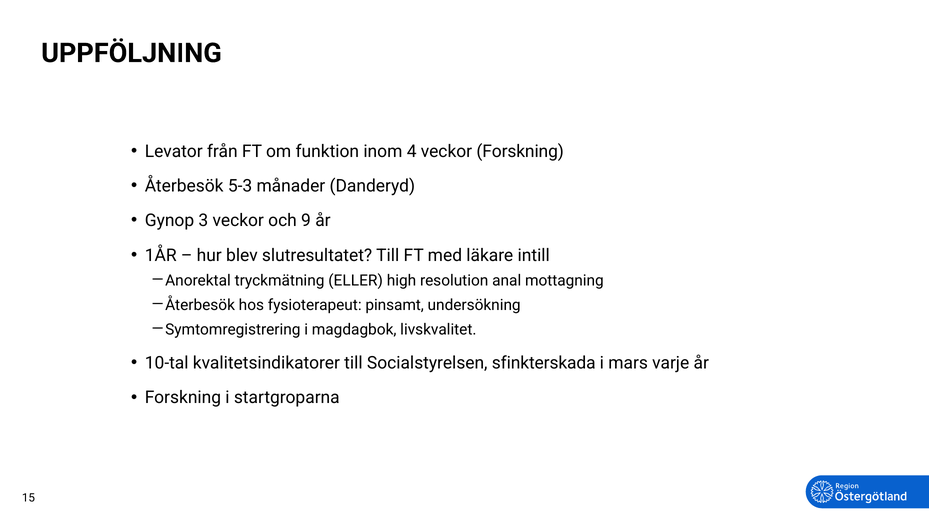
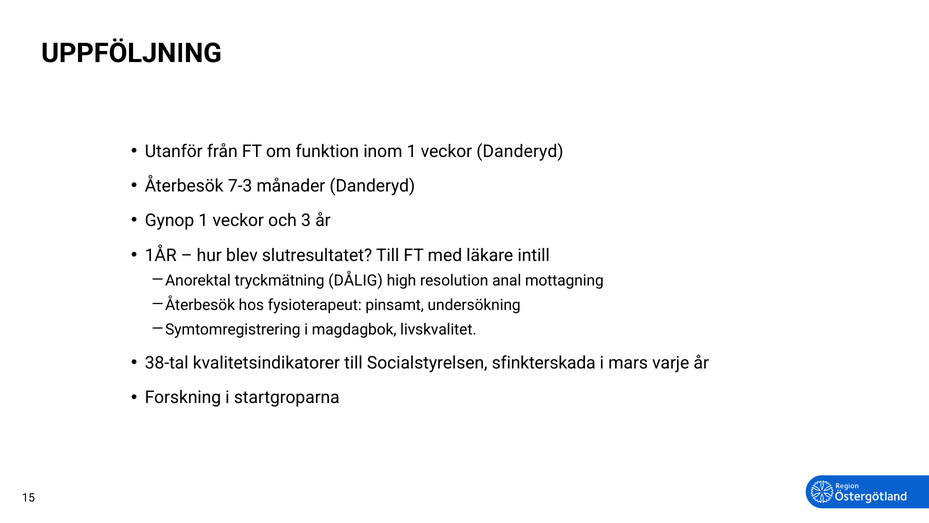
Levator: Levator -> Utanför
inom 4: 4 -> 1
veckor Forskning: Forskning -> Danderyd
5-3: 5-3 -> 7-3
Gynop 3: 3 -> 1
9: 9 -> 3
ELLER: ELLER -> DÅLIG
10-tal: 10-tal -> 38-tal
